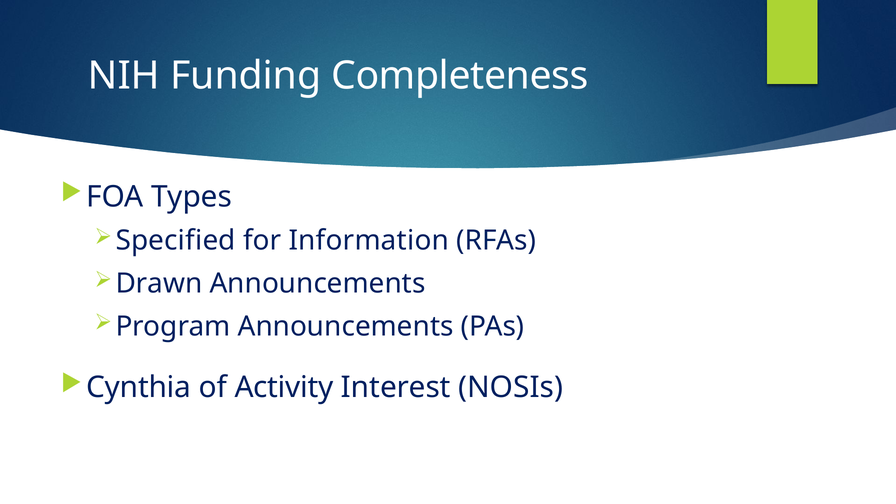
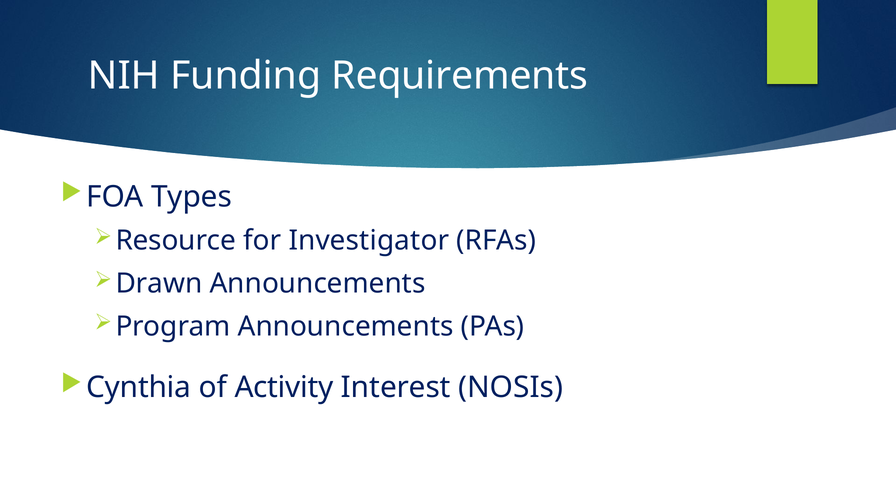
Completeness: Completeness -> Requirements
Specified: Specified -> Resource
Information: Information -> Investigator
